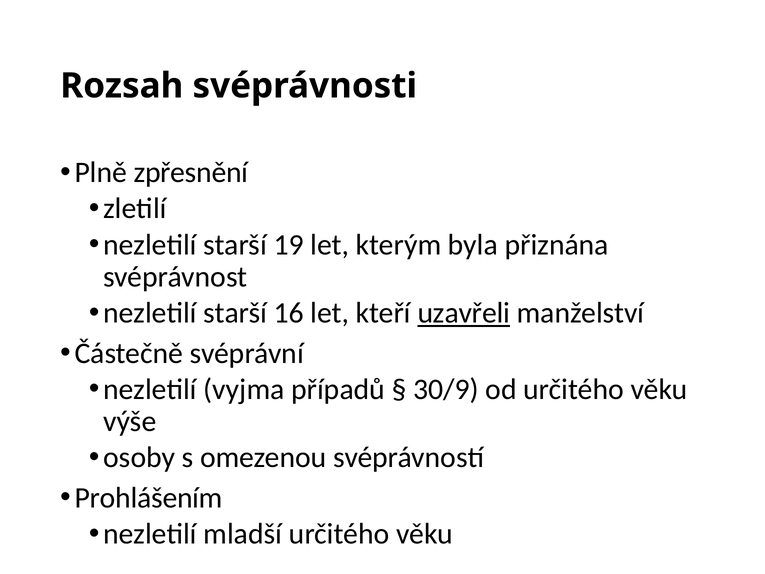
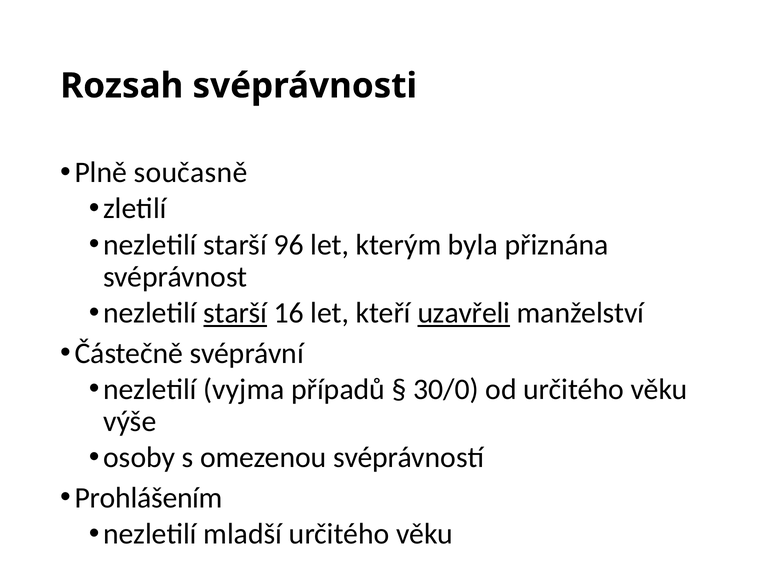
zpřesnění: zpřesnění -> současně
19: 19 -> 96
starší at (235, 313) underline: none -> present
30/9: 30/9 -> 30/0
